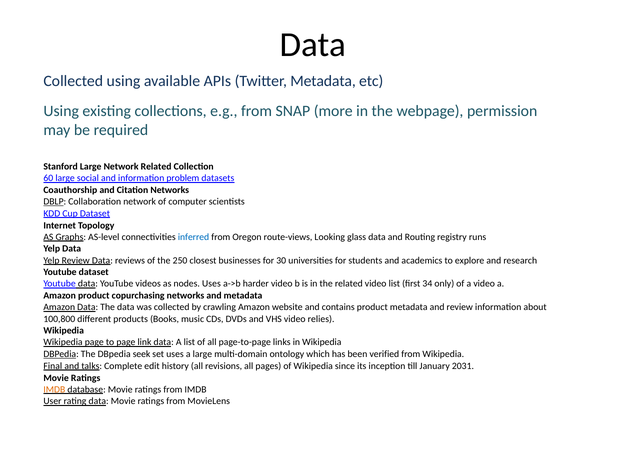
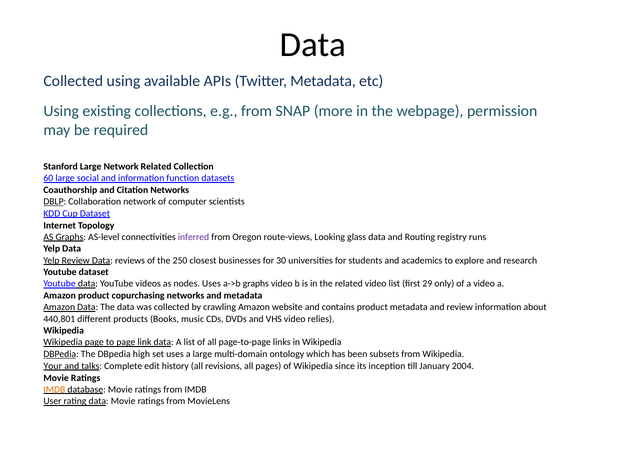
problem: problem -> function
inferred colour: blue -> purple
a->b harder: harder -> graphs
34: 34 -> 29
100,800: 100,800 -> 440,801
seek: seek -> high
verified: verified -> subsets
Final: Final -> Your
2031: 2031 -> 2004
